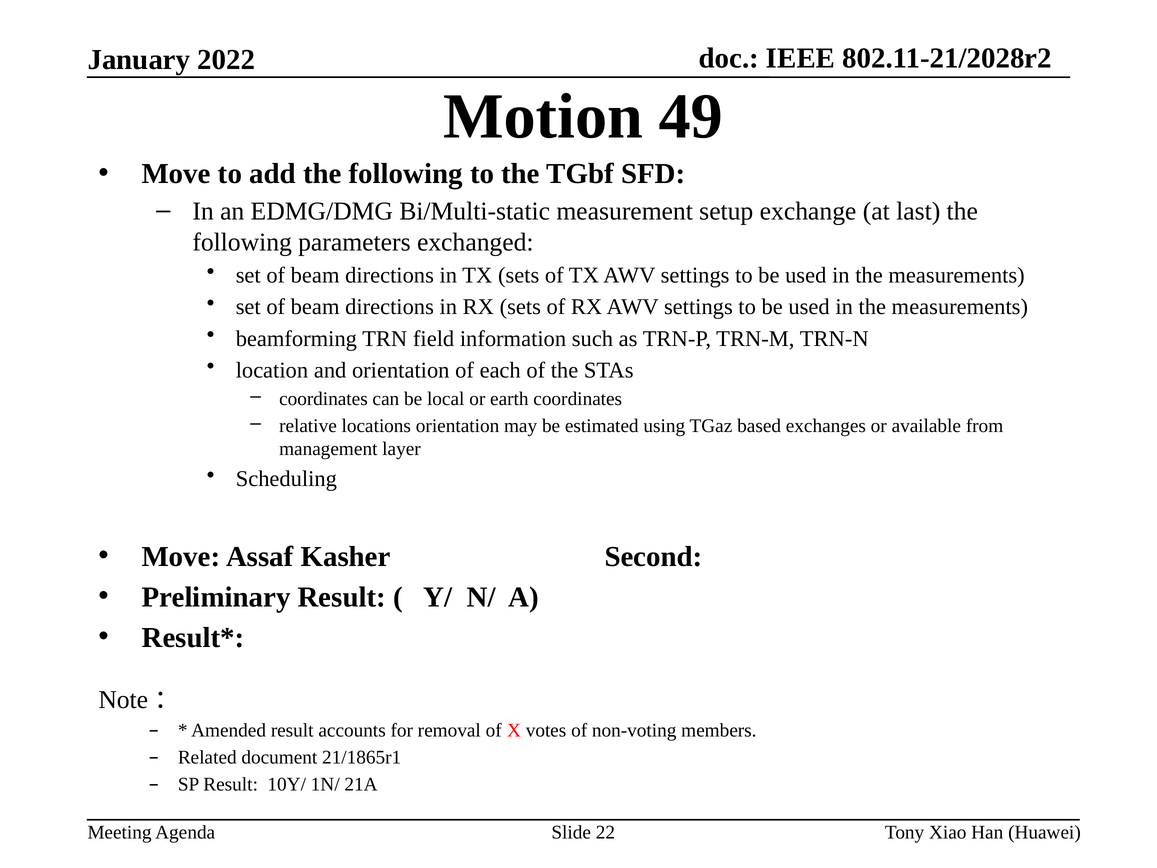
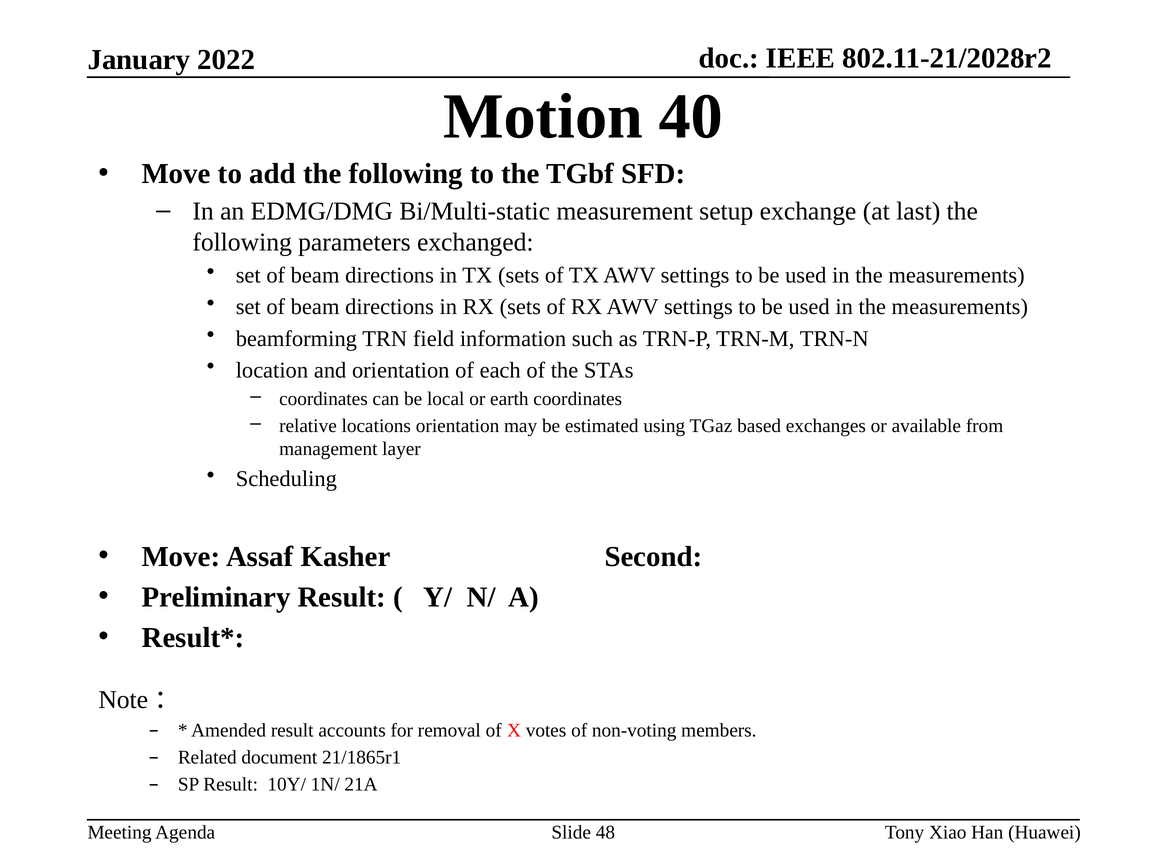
49: 49 -> 40
22: 22 -> 48
